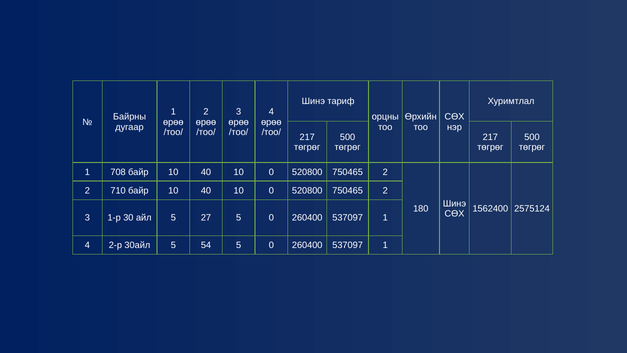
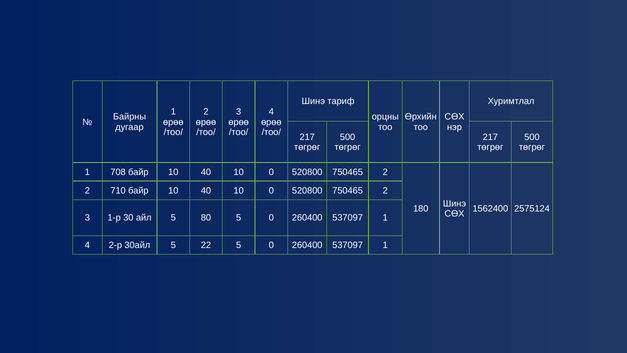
27: 27 -> 80
54: 54 -> 22
